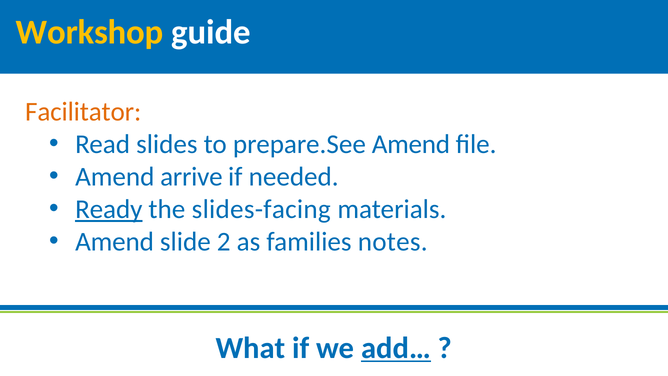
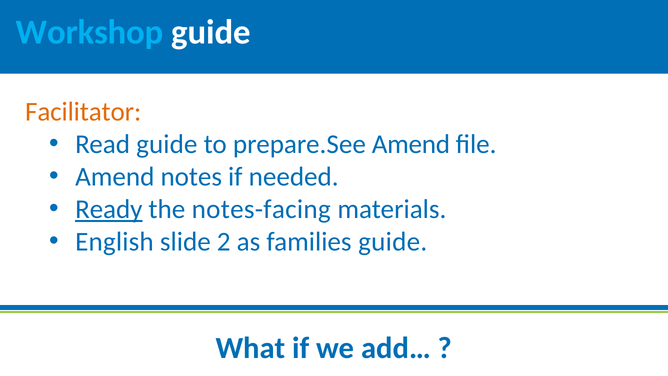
Workshop colour: yellow -> light blue
Read slides: slides -> guide
arrive: arrive -> notes
slides-facing: slides-facing -> notes-facing
Amend at (115, 242): Amend -> English
families notes: notes -> guide
add… underline: present -> none
